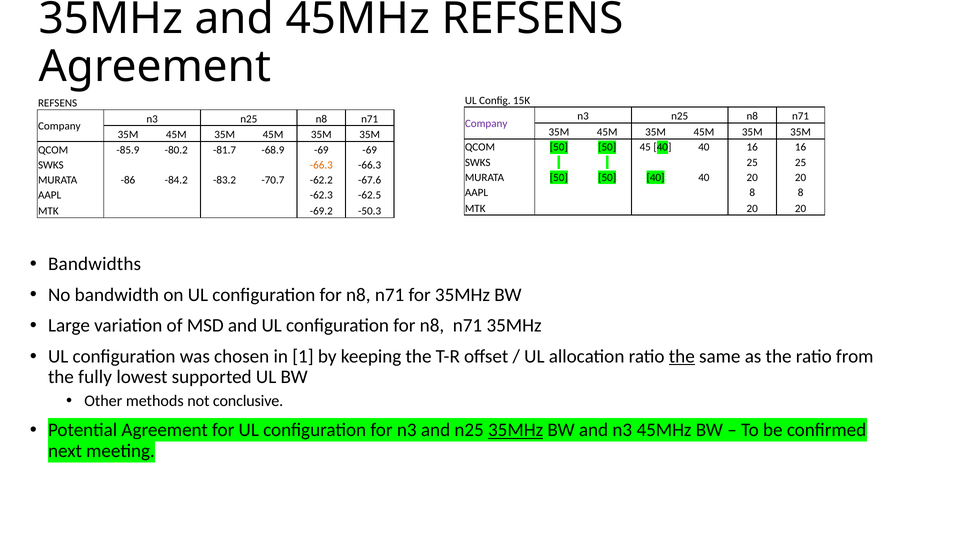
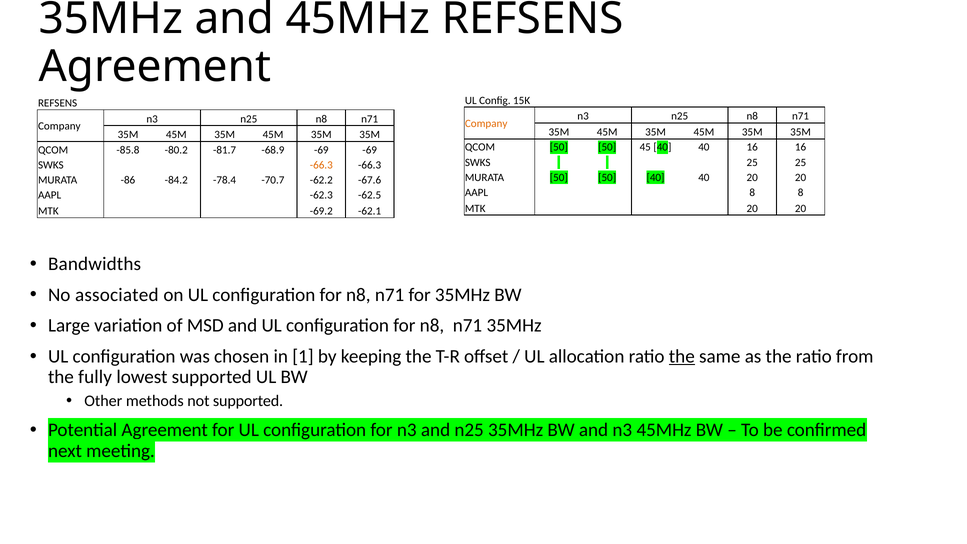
Company at (486, 124) colour: purple -> orange
-85.9: -85.9 -> -85.8
-83.2: -83.2 -> -78.4
-50.3: -50.3 -> -62.1
bandwidth: bandwidth -> associated
not conclusive: conclusive -> supported
35MHz at (516, 430) underline: present -> none
